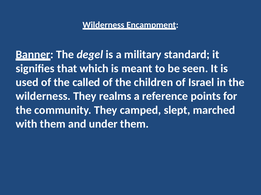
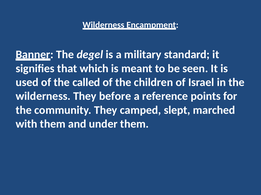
realms: realms -> before
